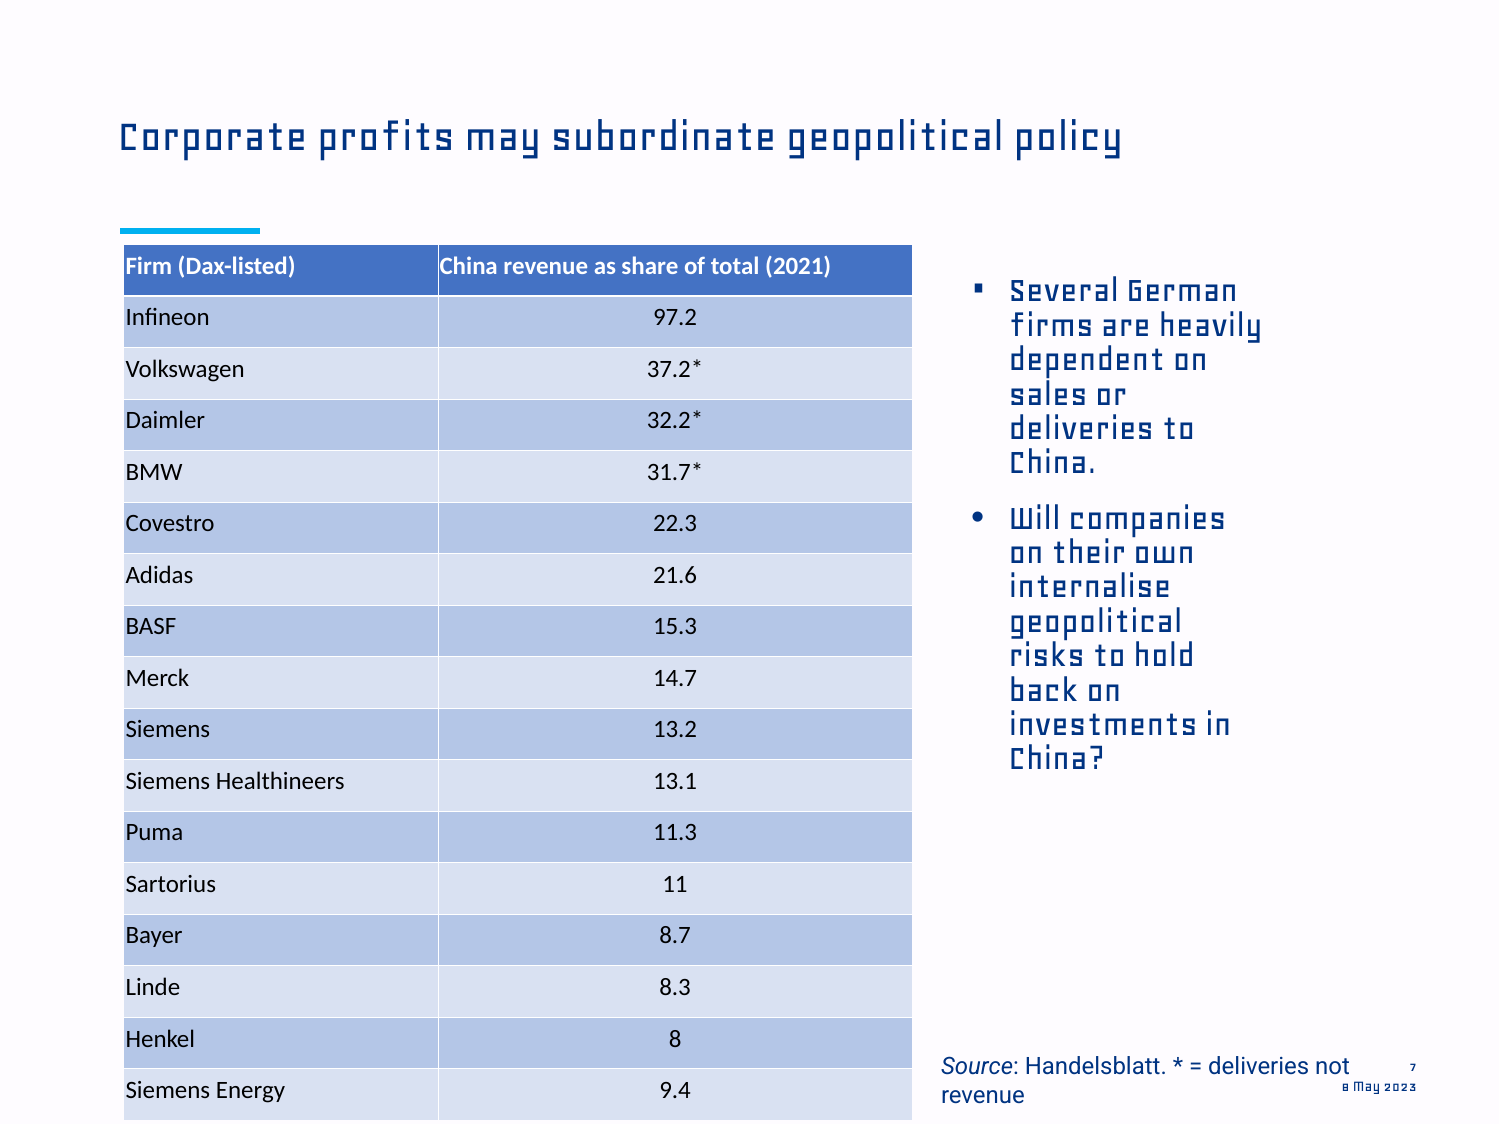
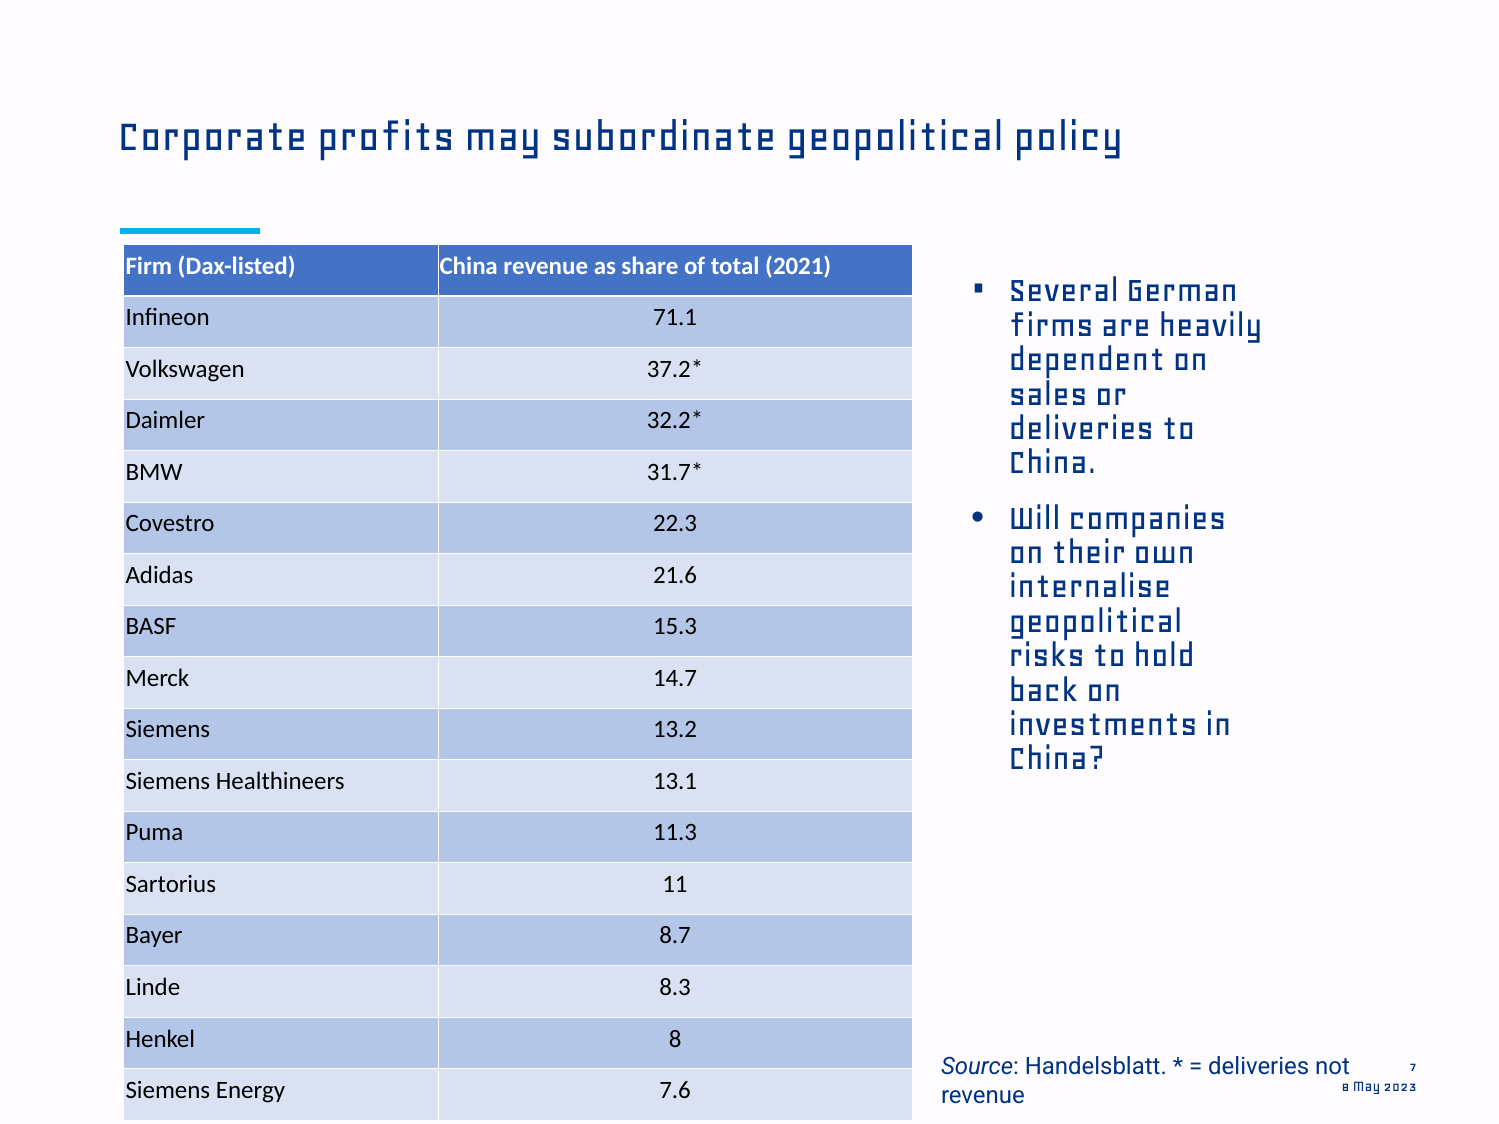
97.2: 97.2 -> 71.1
9.4: 9.4 -> 7.6
